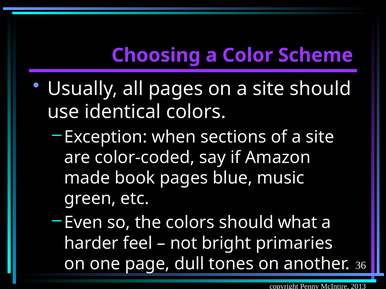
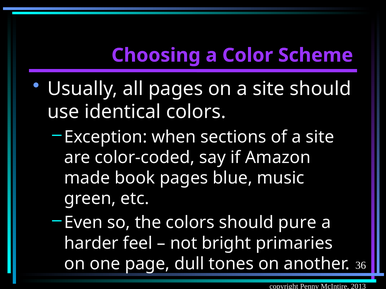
what: what -> pure
